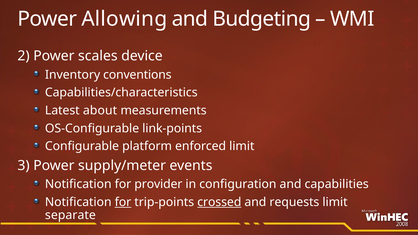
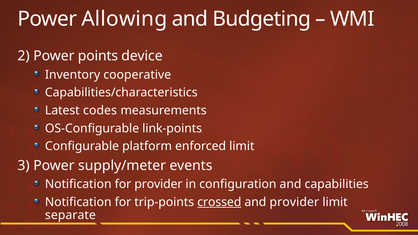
scales: scales -> points
conventions: conventions -> cooperative
about: about -> codes
for at (123, 202) underline: present -> none
and requests: requests -> provider
